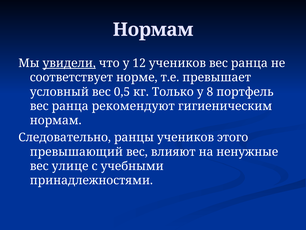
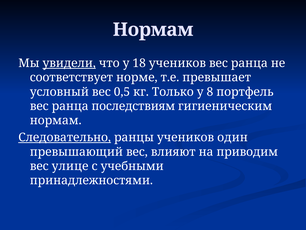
12: 12 -> 18
рекомендуют: рекомендуют -> последствиям
Следовательно underline: none -> present
этого: этого -> один
ненужные: ненужные -> приводим
